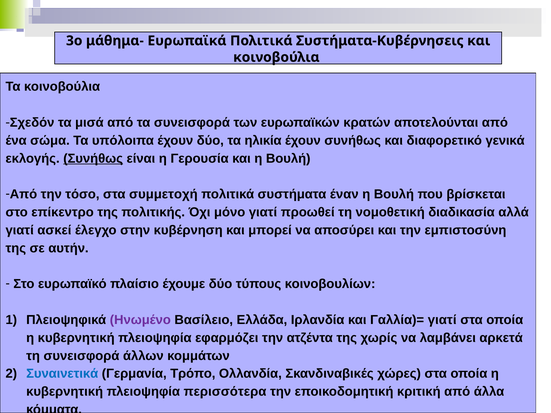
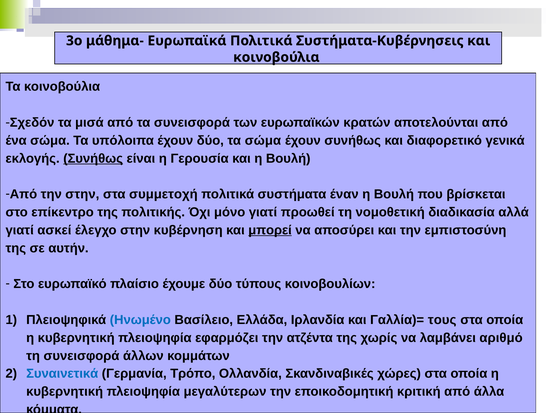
τα ηλικία: ηλικία -> σώμα
την τόσο: τόσο -> στην
μπορεί underline: none -> present
Ηνωμένο colour: purple -> blue
Γαλλία)= γιατί: γιατί -> τους
αρκετά: αρκετά -> αριθμό
περισσότερα: περισσότερα -> μεγαλύτερων
